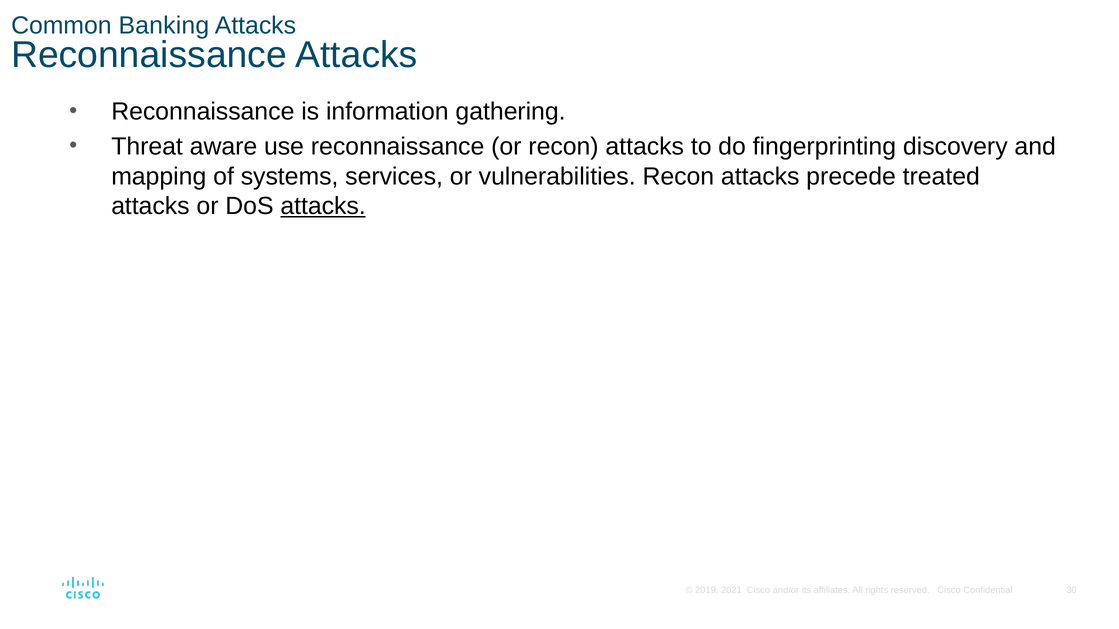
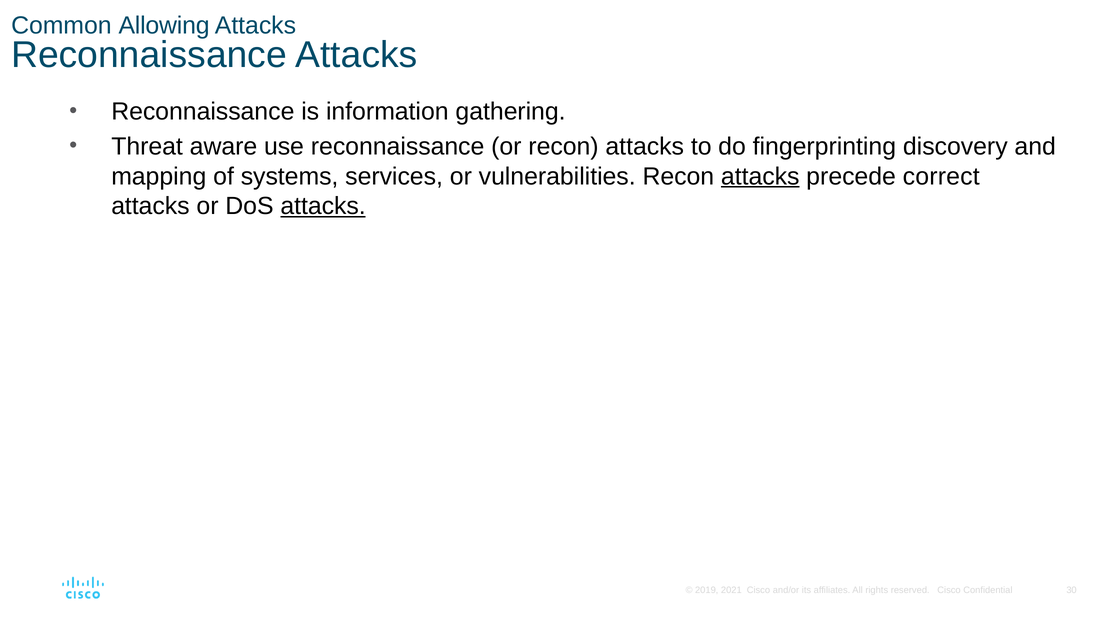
Banking: Banking -> Allowing
attacks at (760, 176) underline: none -> present
treated: treated -> correct
